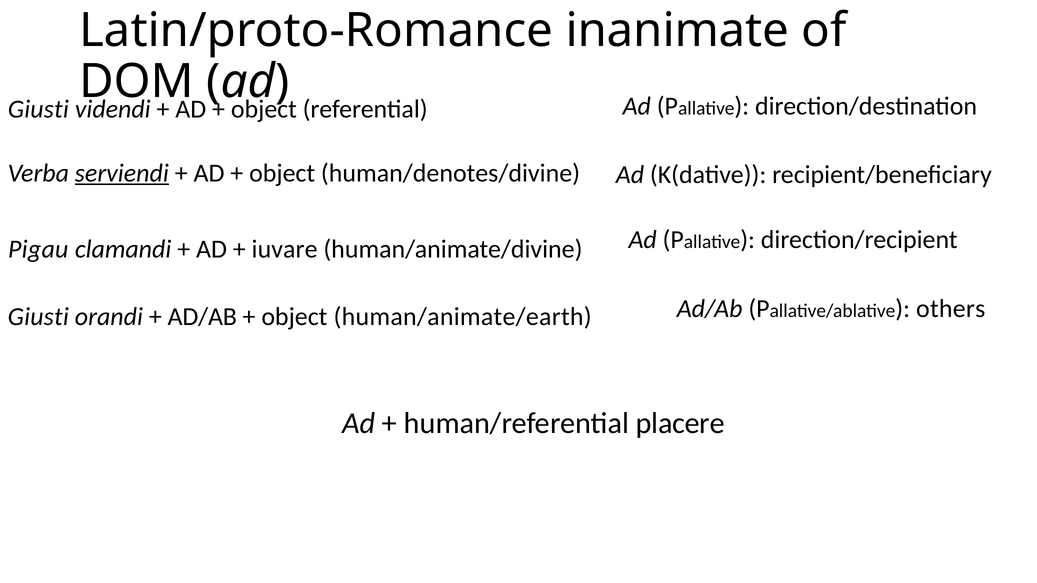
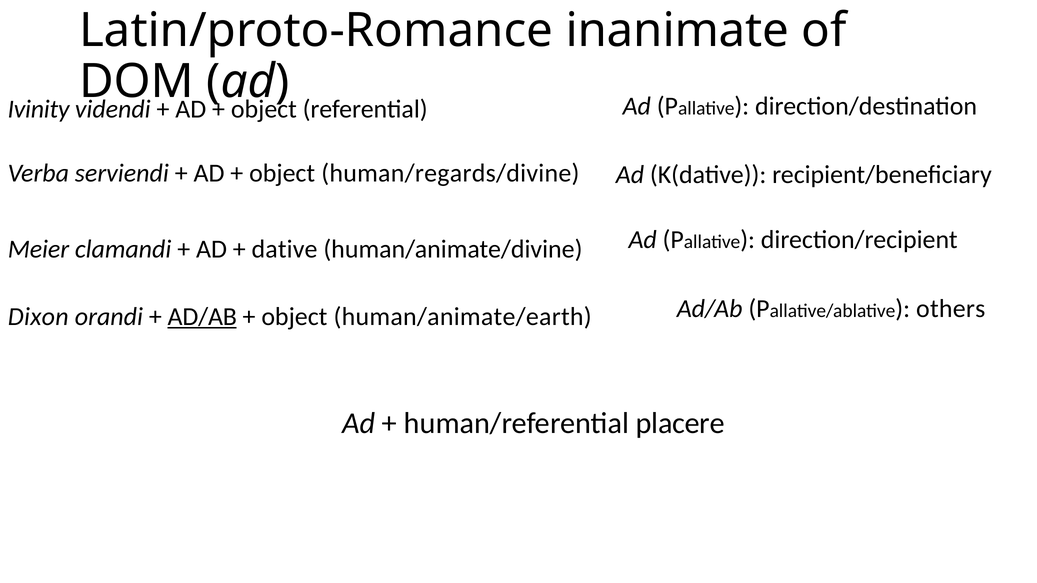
Giusti at (38, 109): Giusti -> Ivinity
serviendi underline: present -> none
human/denotes/divine: human/denotes/divine -> human/regards/divine
Pigau: Pigau -> Meier
iuvare: iuvare -> dative
Giusti at (38, 317): Giusti -> Dixon
AD/AB at (202, 317) underline: none -> present
